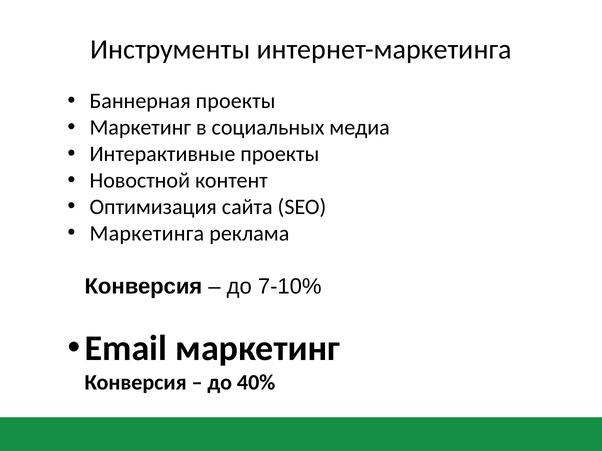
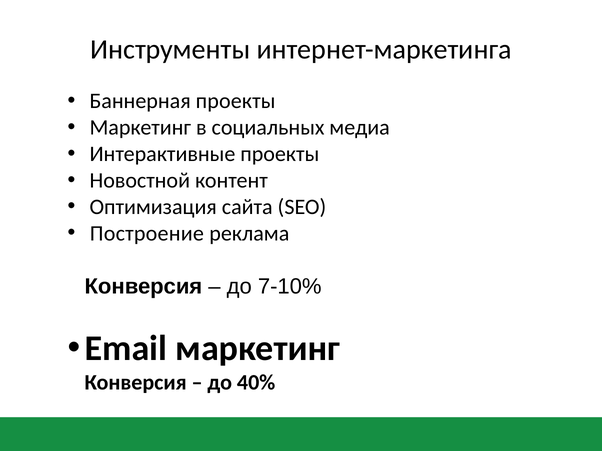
Маркетинга: Маркетинга -> Построение
